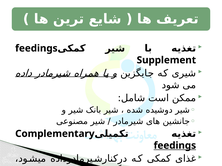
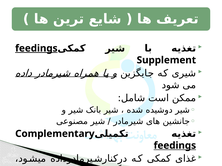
feedings at (36, 48) underline: none -> present
